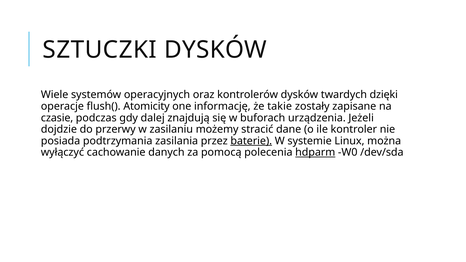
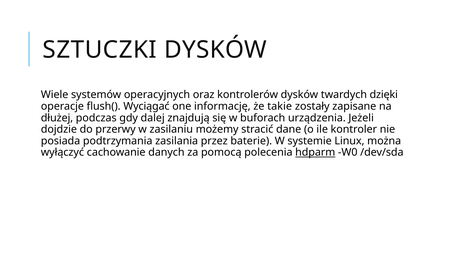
Atomicity: Atomicity -> Wyciągać
czasie: czasie -> dłużej
baterie underline: present -> none
